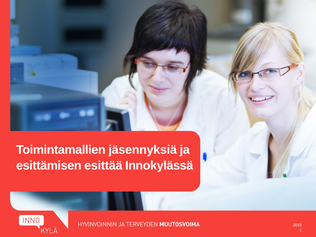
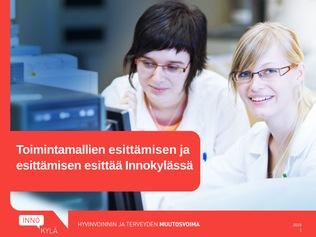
Toimintamallien jäsennyksiä: jäsennyksiä -> esittämisen
